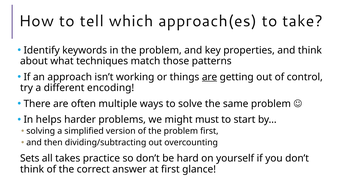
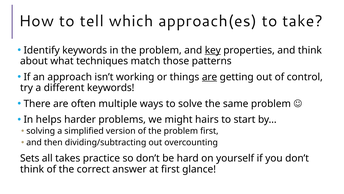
key underline: none -> present
different encoding: encoding -> keywords
must: must -> hairs
